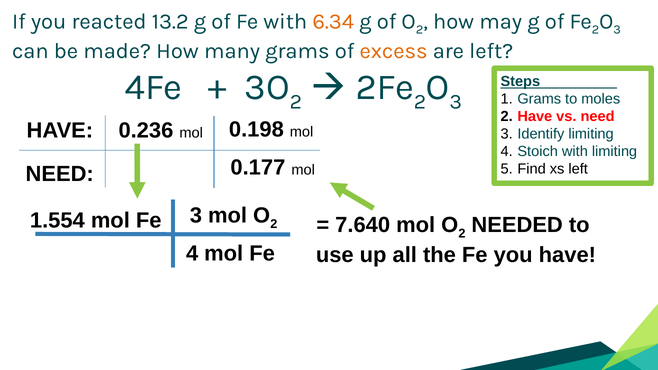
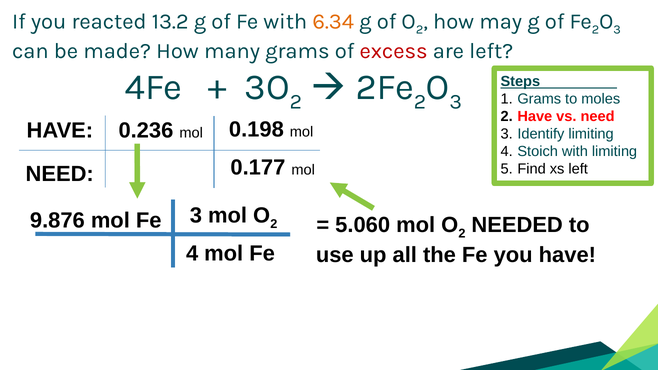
excess colour: orange -> red
7.640: 7.640 -> 5.060
1.554: 1.554 -> 9.876
